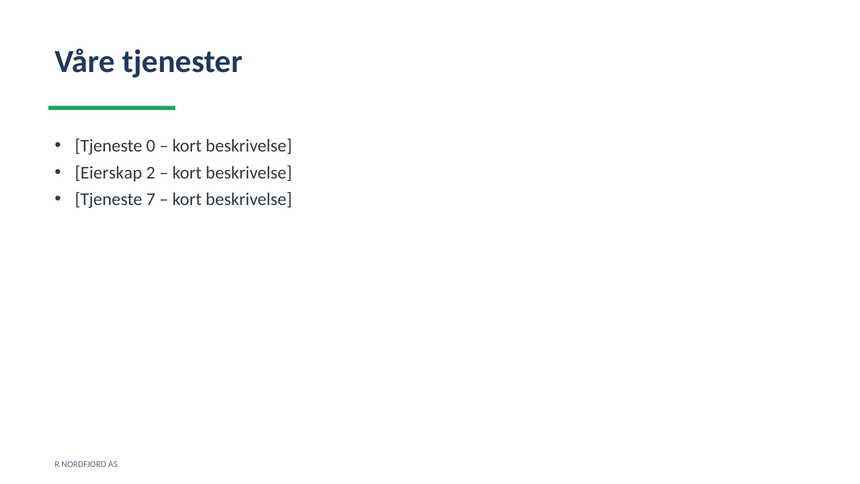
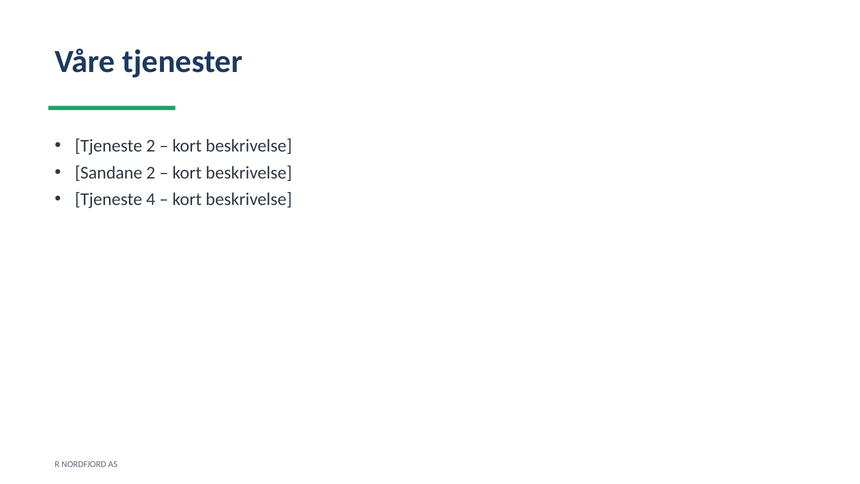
Tjeneste 0: 0 -> 2
Eierskap: Eierskap -> Sandane
7: 7 -> 4
